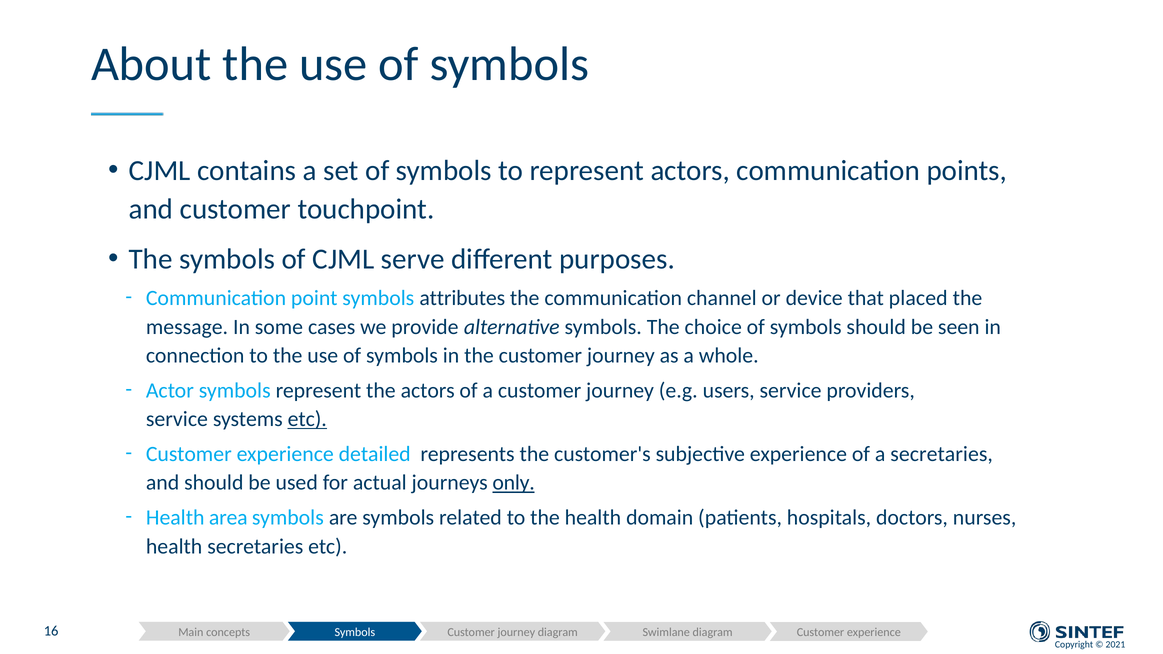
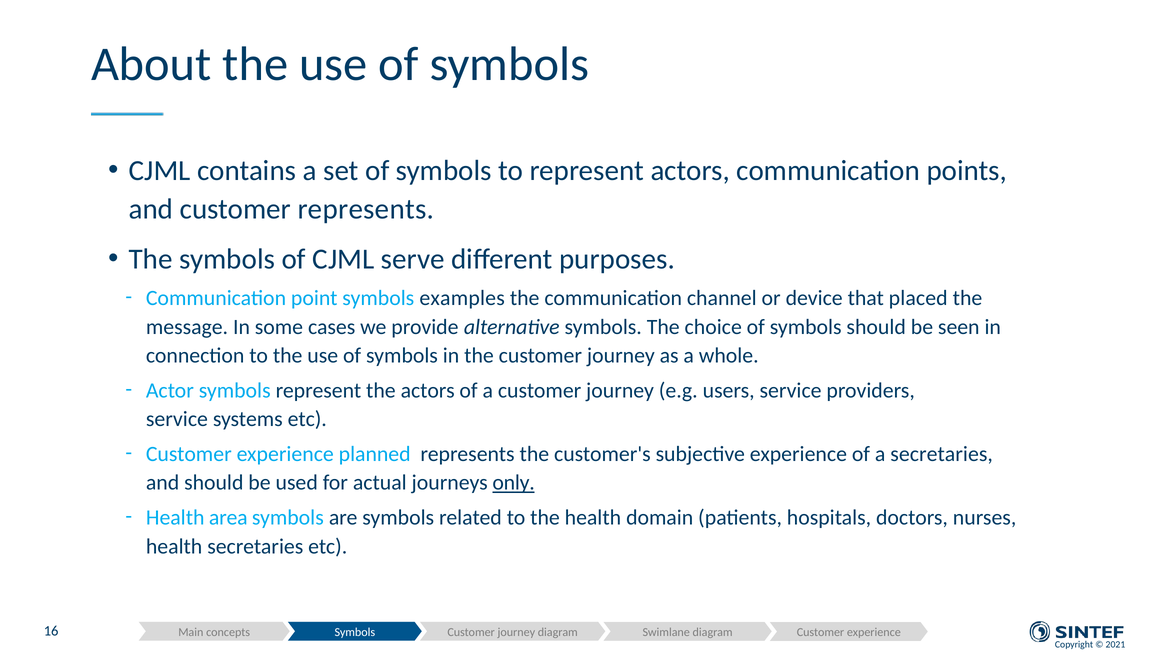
customer touchpoint: touchpoint -> represents
attributes: attributes -> examples
etc at (307, 419) underline: present -> none
detailed: detailed -> planned
